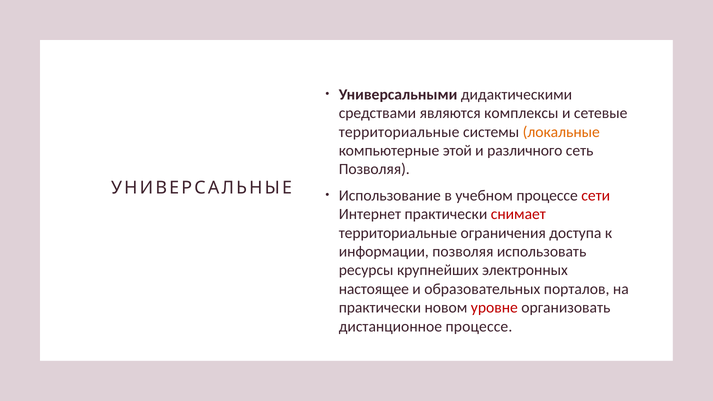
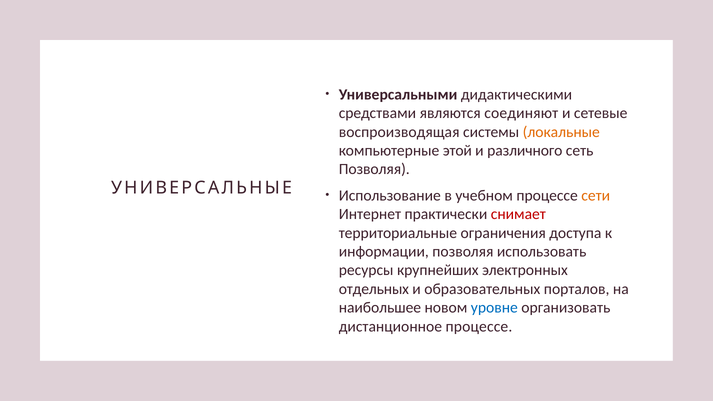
комплексы: комплексы -> соединяют
территориальные at (399, 132): территориальные -> воспроизводящая
сети colour: red -> orange
настоящее: настоящее -> отдельных
практически at (380, 308): практически -> наибольшее
уровне colour: red -> blue
